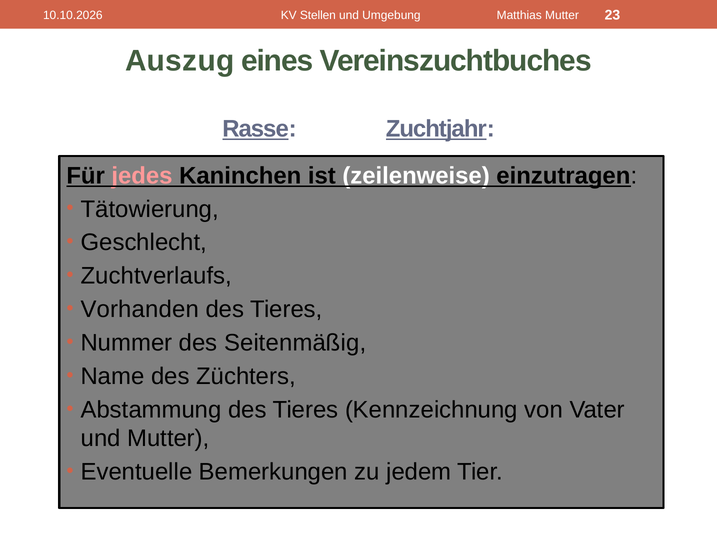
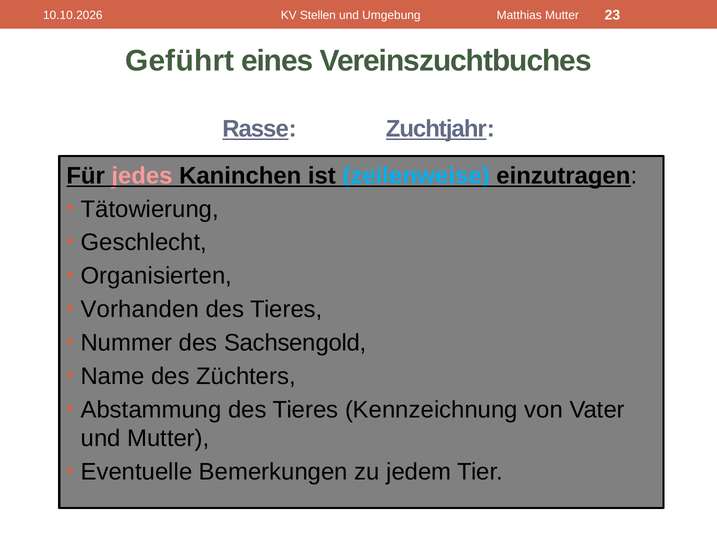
Auszug: Auszug -> Geführt
zeilenweise colour: white -> light blue
Zuchtverlaufs: Zuchtverlaufs -> Organisierten
Seitenmäßig: Seitenmäßig -> Sachsengold
